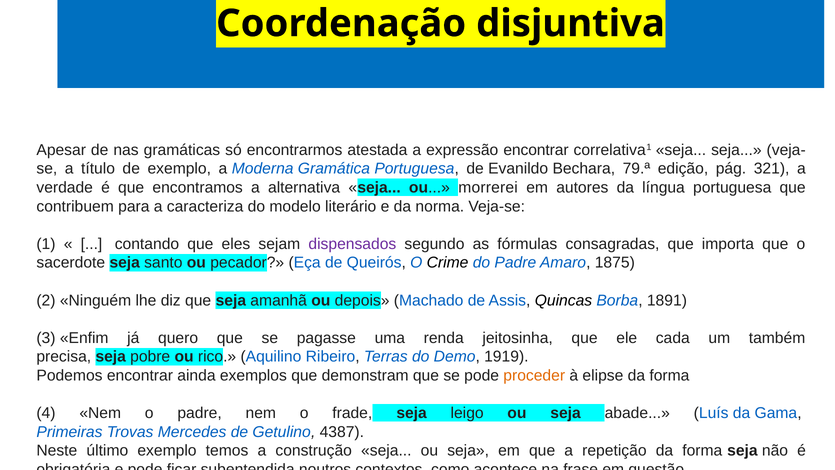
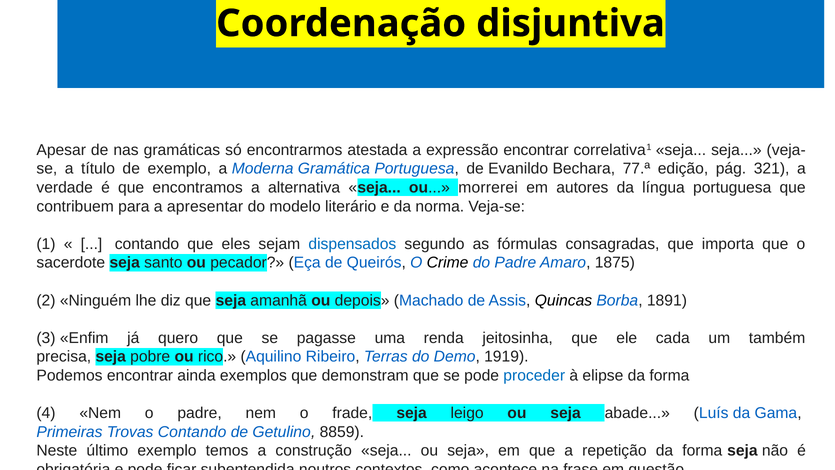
79.ª: 79.ª -> 77.ª
caracteriza: caracteriza -> apresentar
dispensados colour: purple -> blue
proceder colour: orange -> blue
Trovas Mercedes: Mercedes -> Contando
4387: 4387 -> 8859
